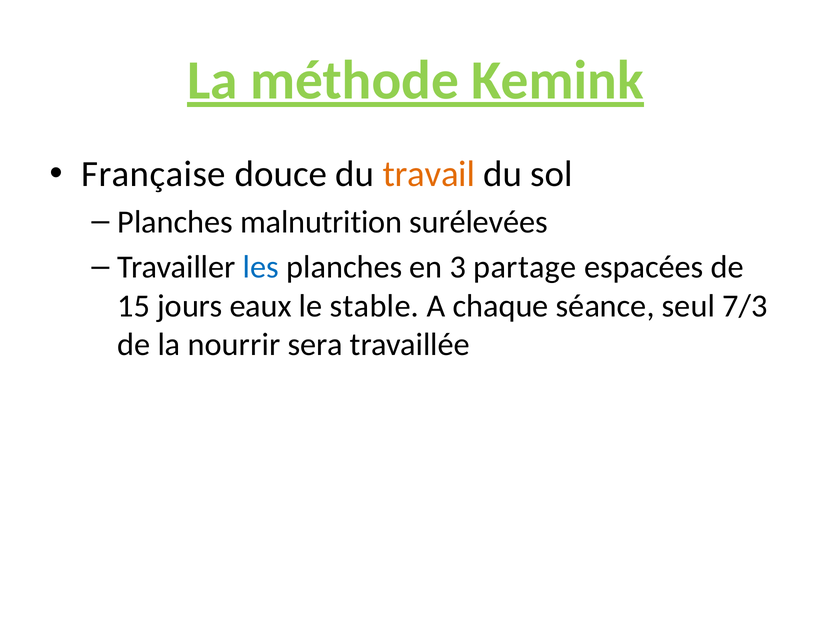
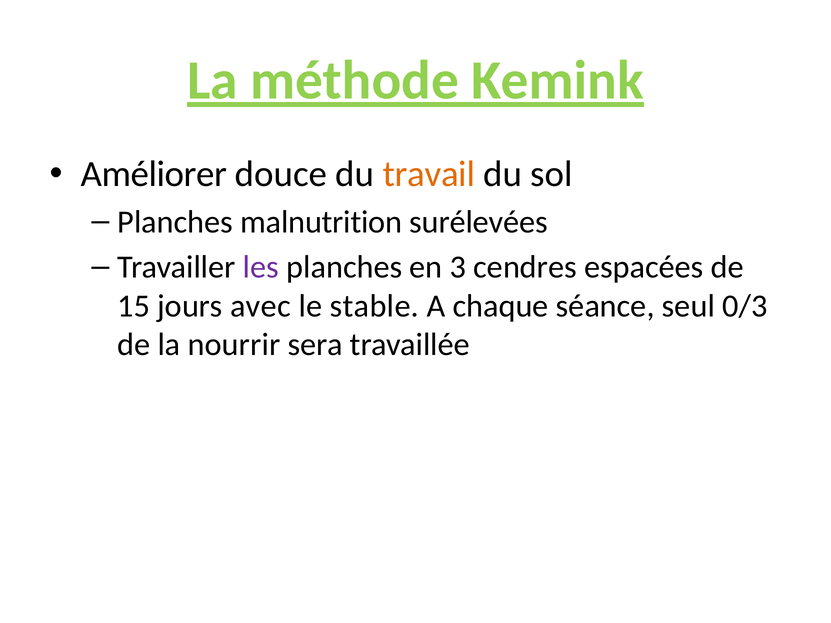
Française: Française -> Améliorer
les colour: blue -> purple
partage: partage -> cendres
eaux: eaux -> avec
7/3: 7/3 -> 0/3
